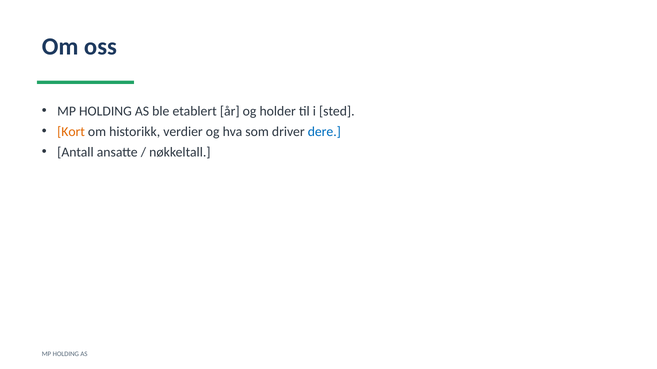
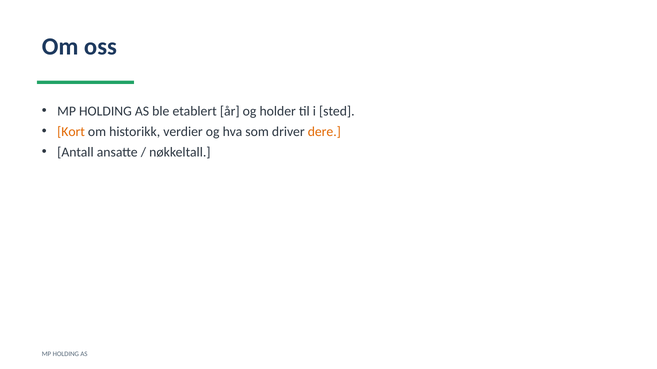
dere colour: blue -> orange
